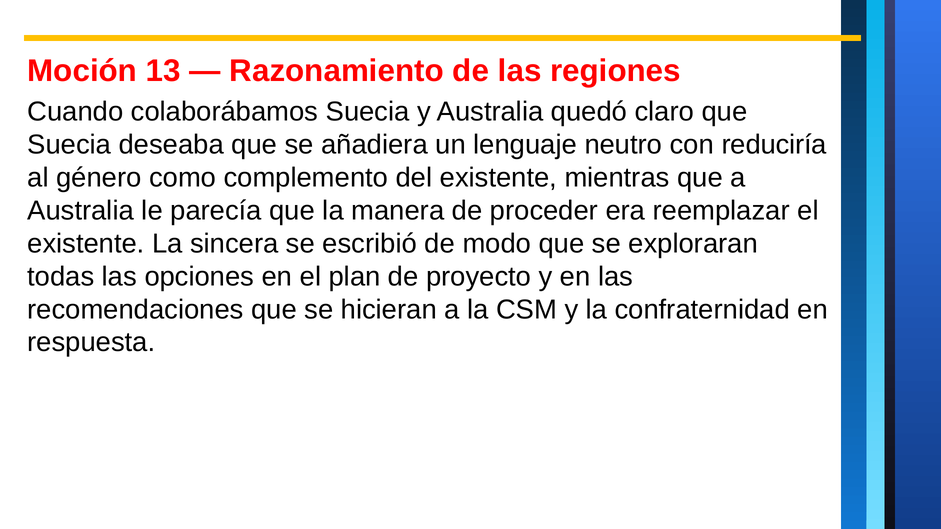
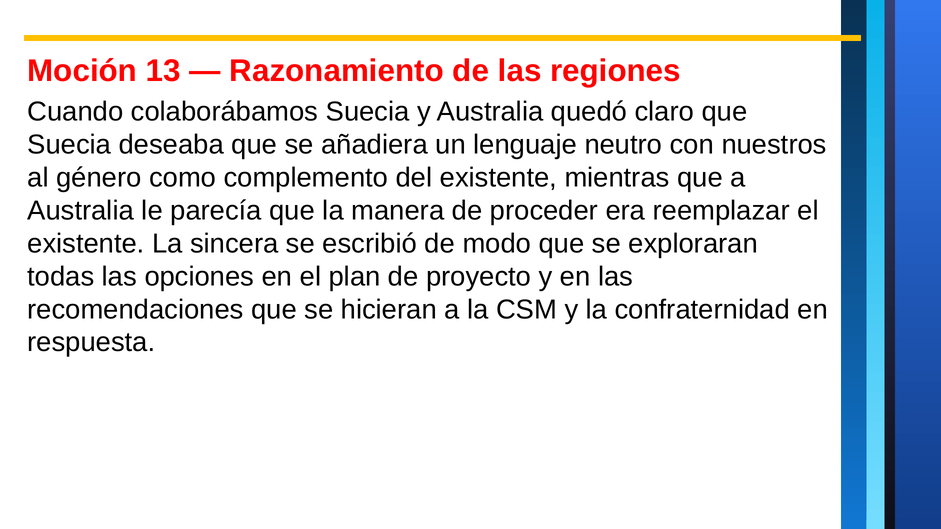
reduciría: reduciría -> nuestros
